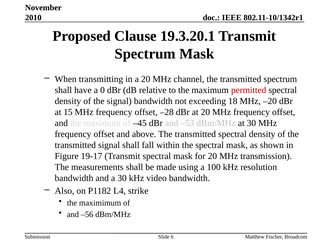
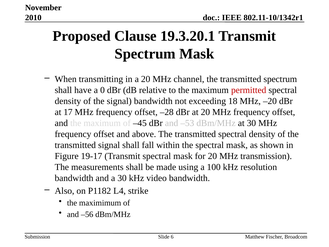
15: 15 -> 17
